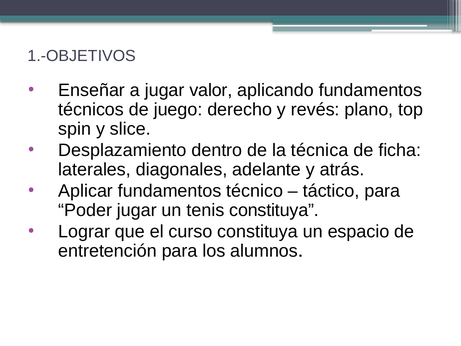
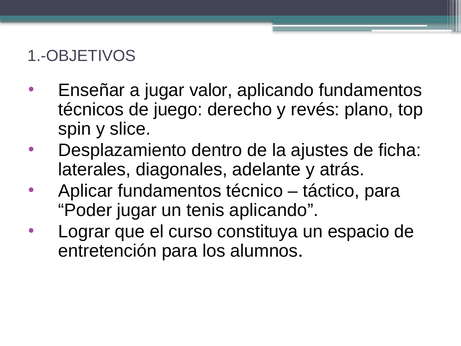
técnica: técnica -> ajustes
tenis constituya: constituya -> aplicando
